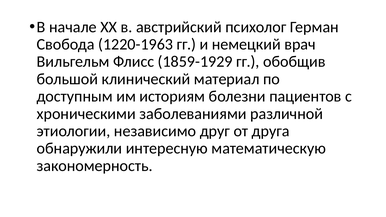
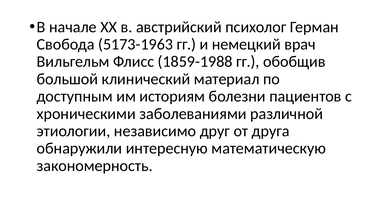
1220-1963: 1220-1963 -> 5173-1963
1859-1929: 1859-1929 -> 1859-1988
